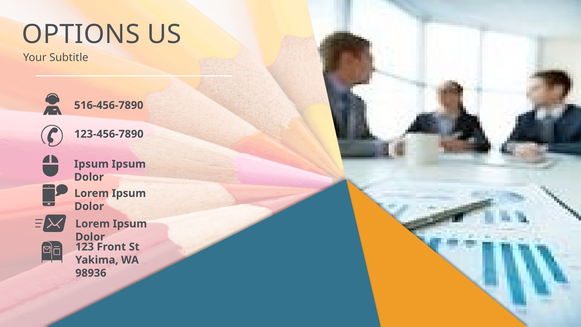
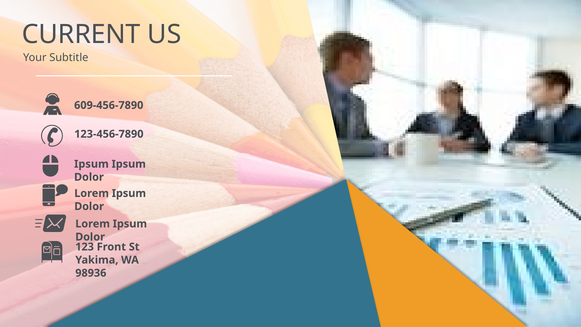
OPTIONS: OPTIONS -> CURRENT
516-456-7890: 516-456-7890 -> 609-456-7890
